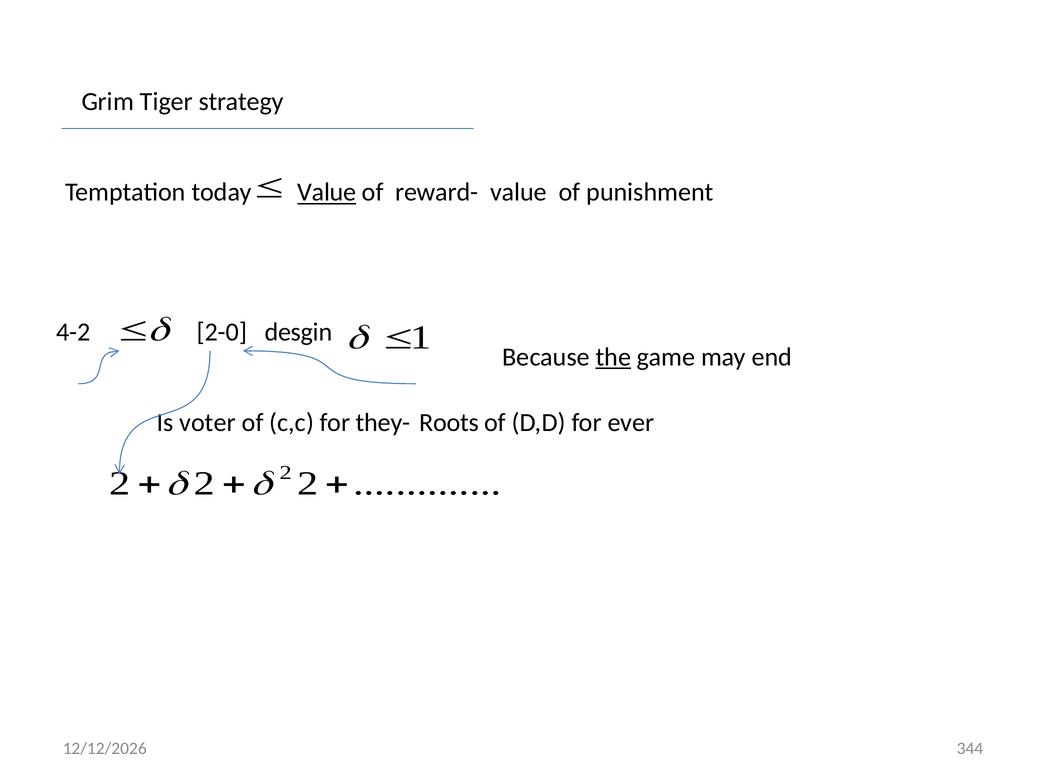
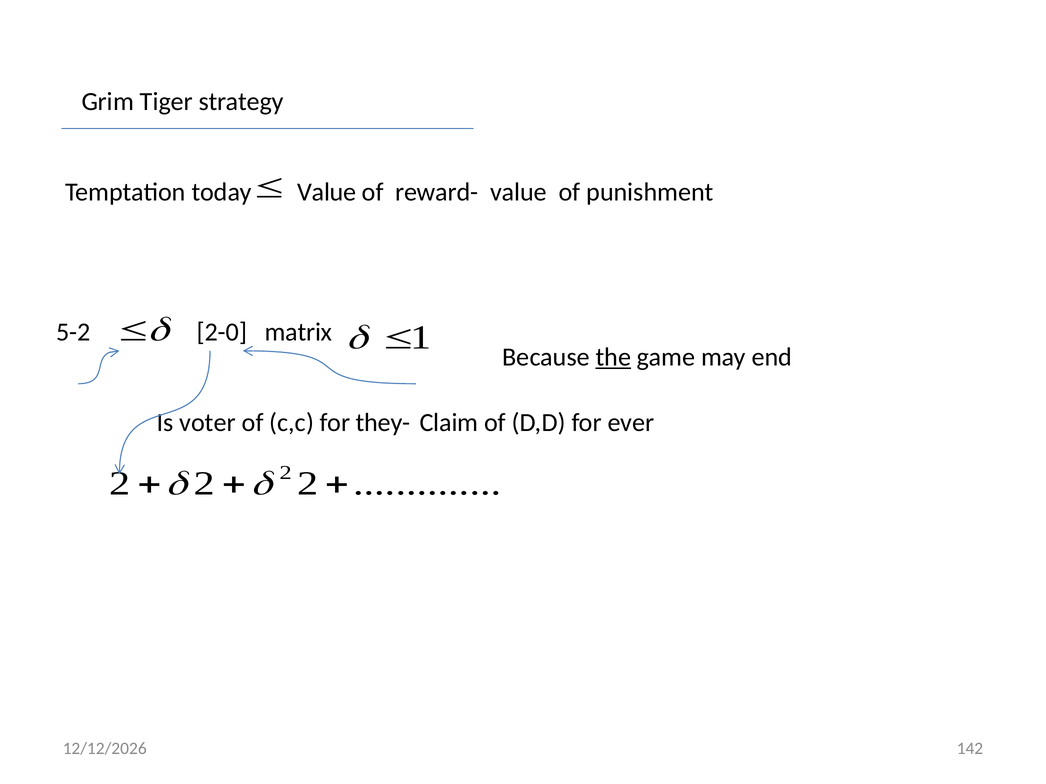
Value at (327, 192) underline: present -> none
desgin: desgin -> matrix
4-2: 4-2 -> 5-2
Roots: Roots -> Claim
344: 344 -> 142
